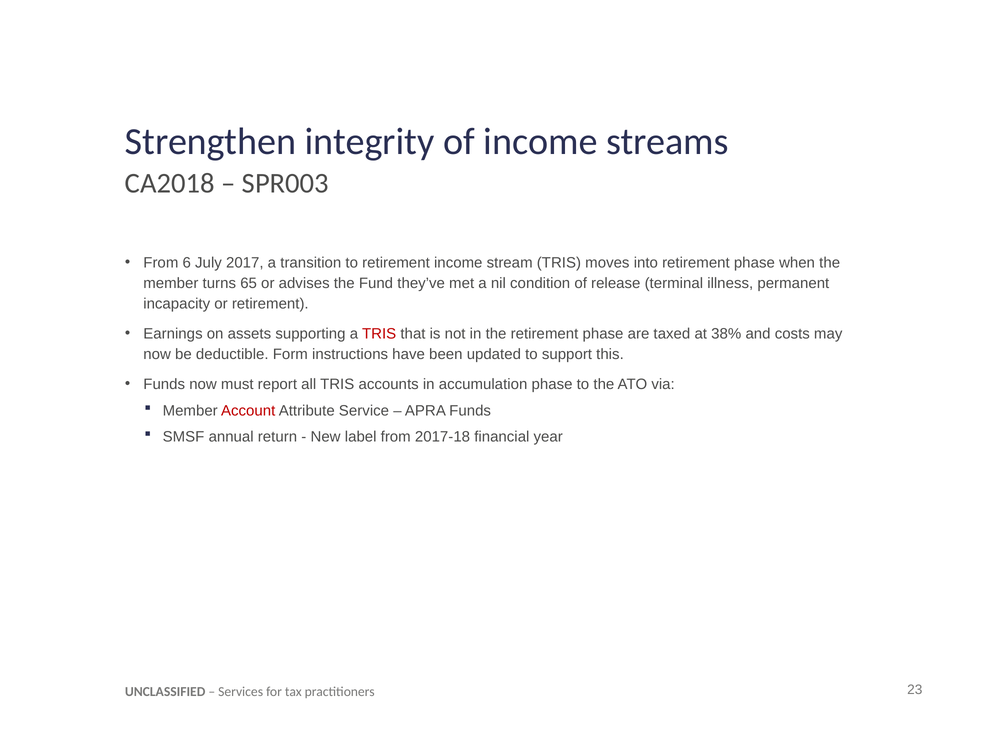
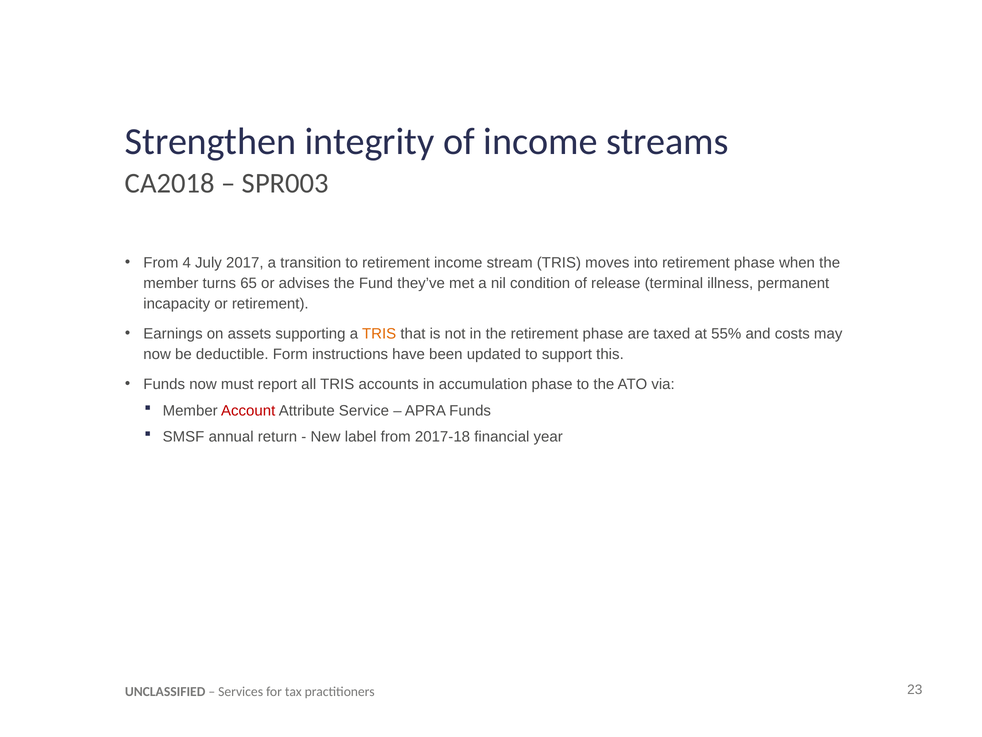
6: 6 -> 4
TRIS at (379, 333) colour: red -> orange
38%: 38% -> 55%
